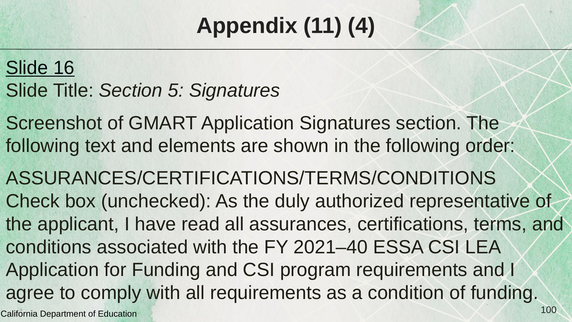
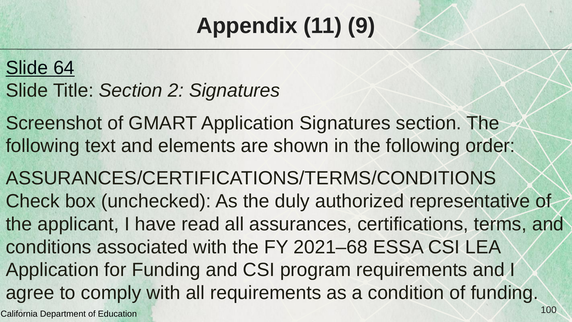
4: 4 -> 9
16: 16 -> 64
5: 5 -> 2
2021–40: 2021–40 -> 2021–68
